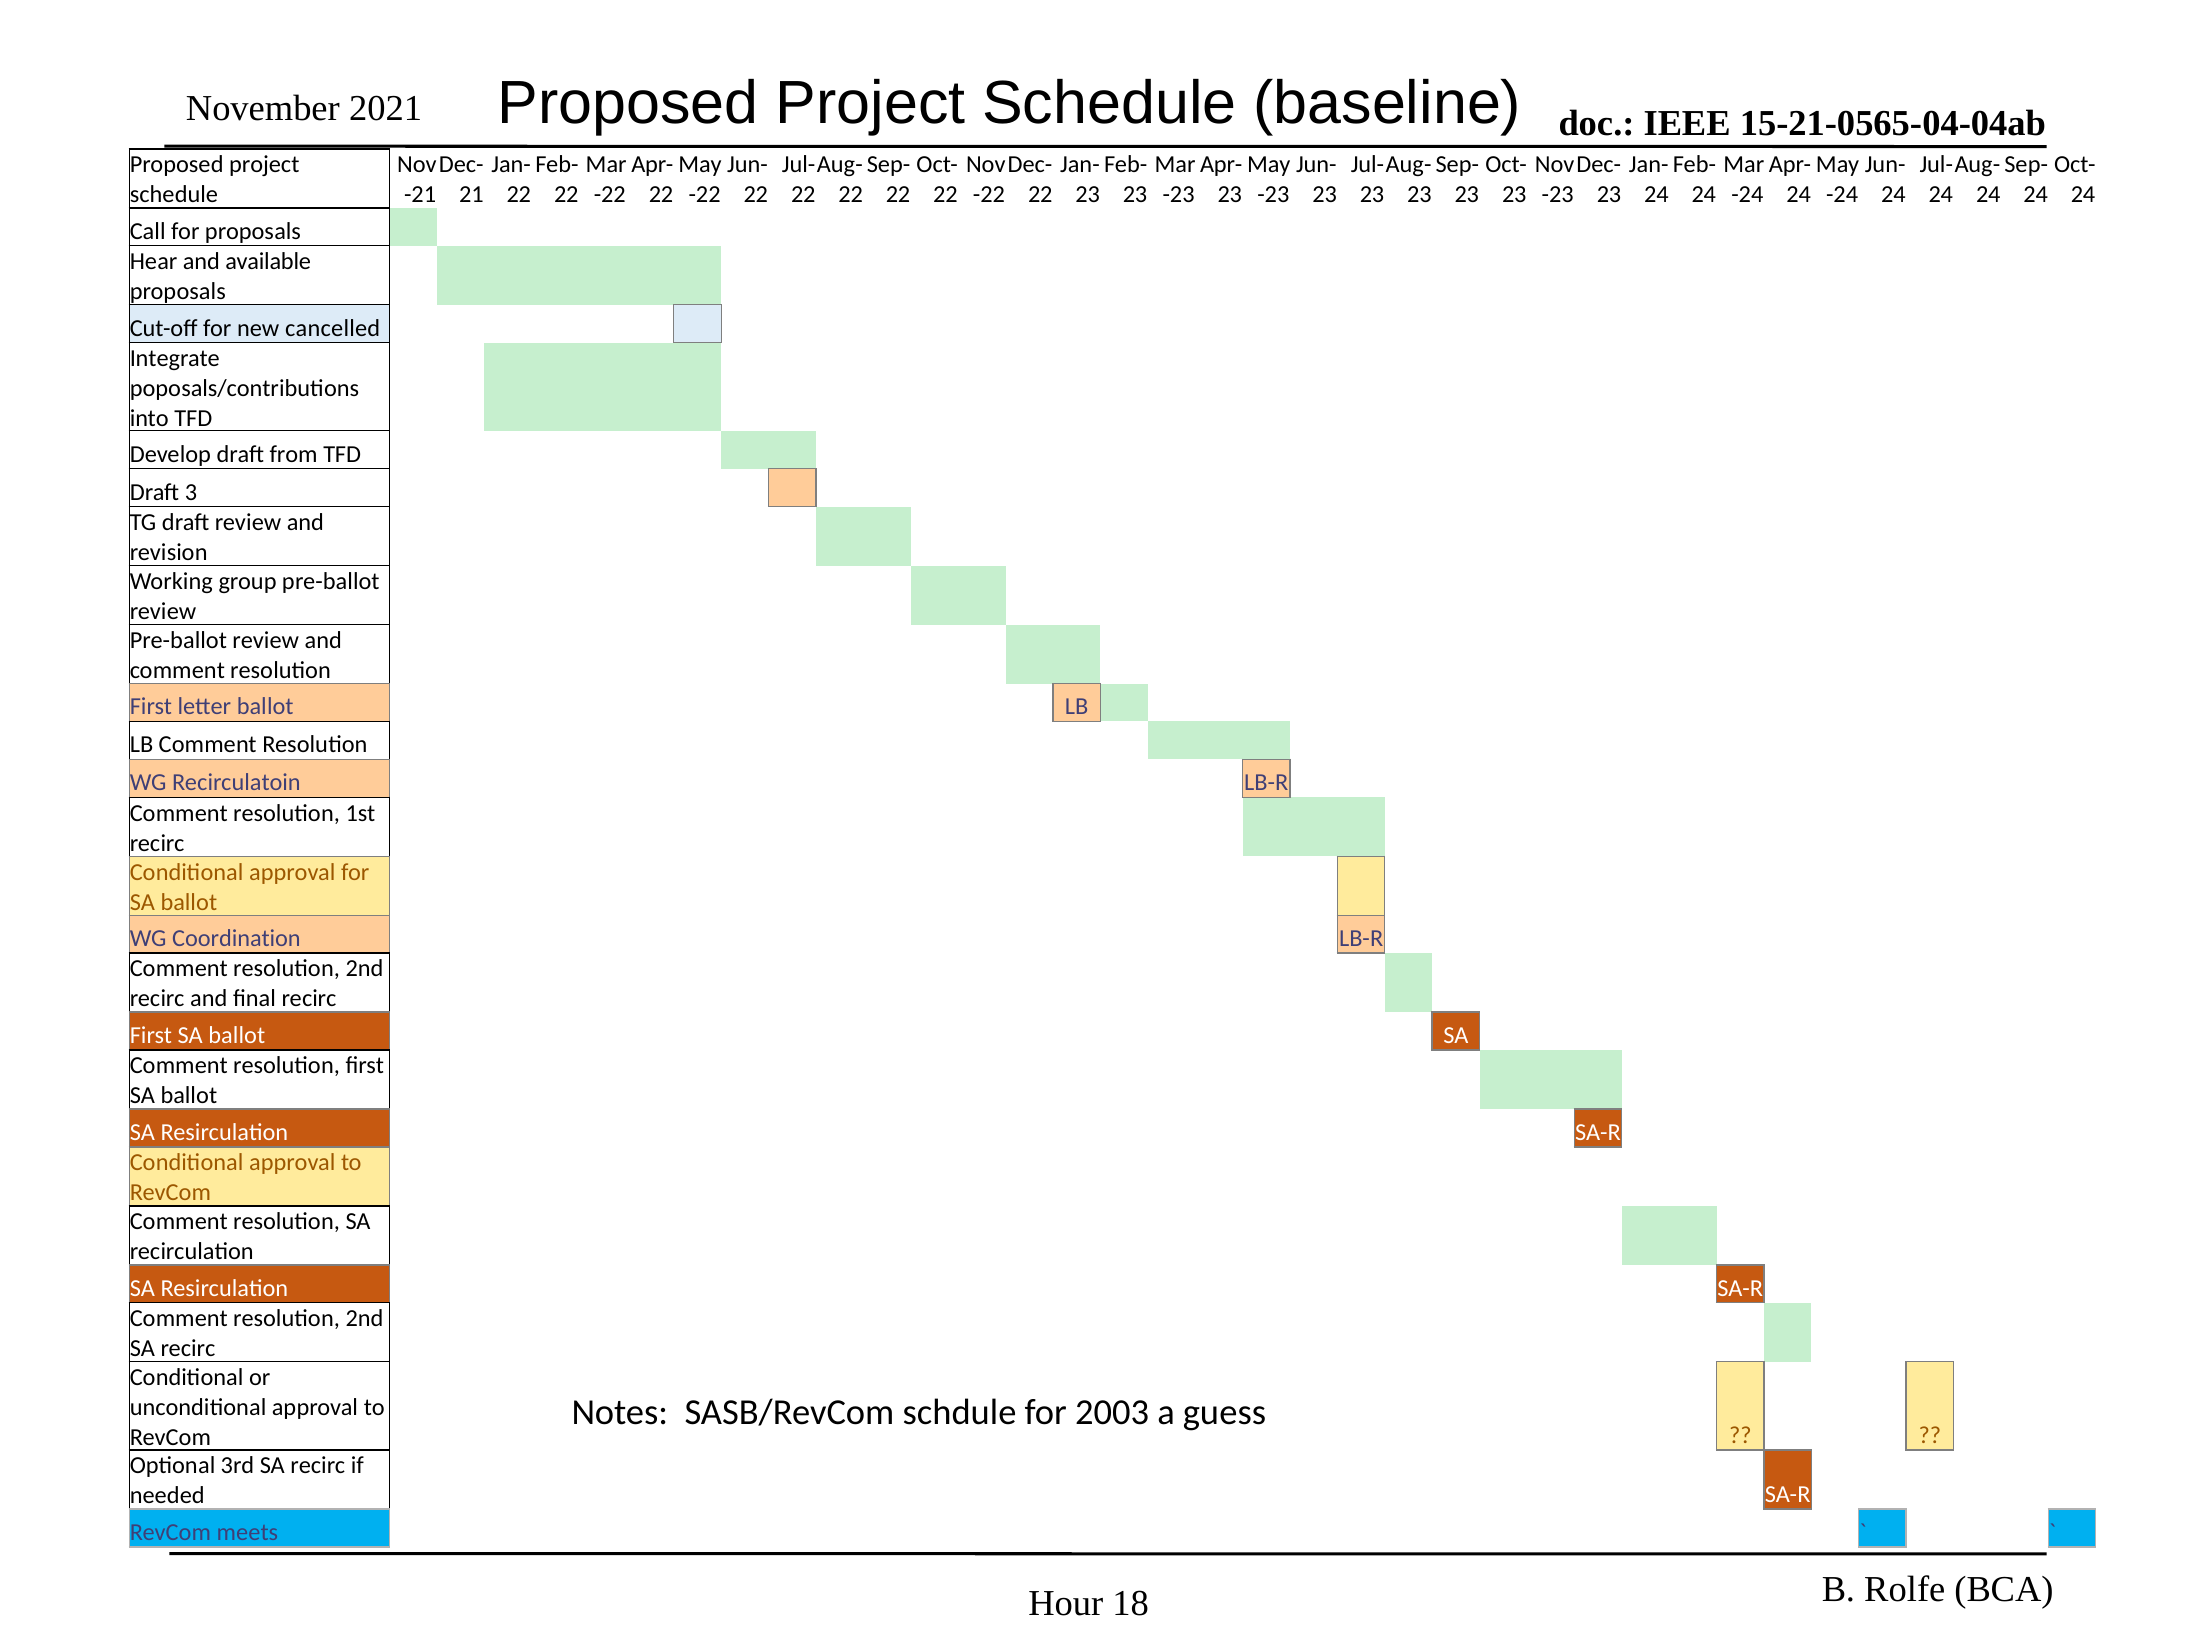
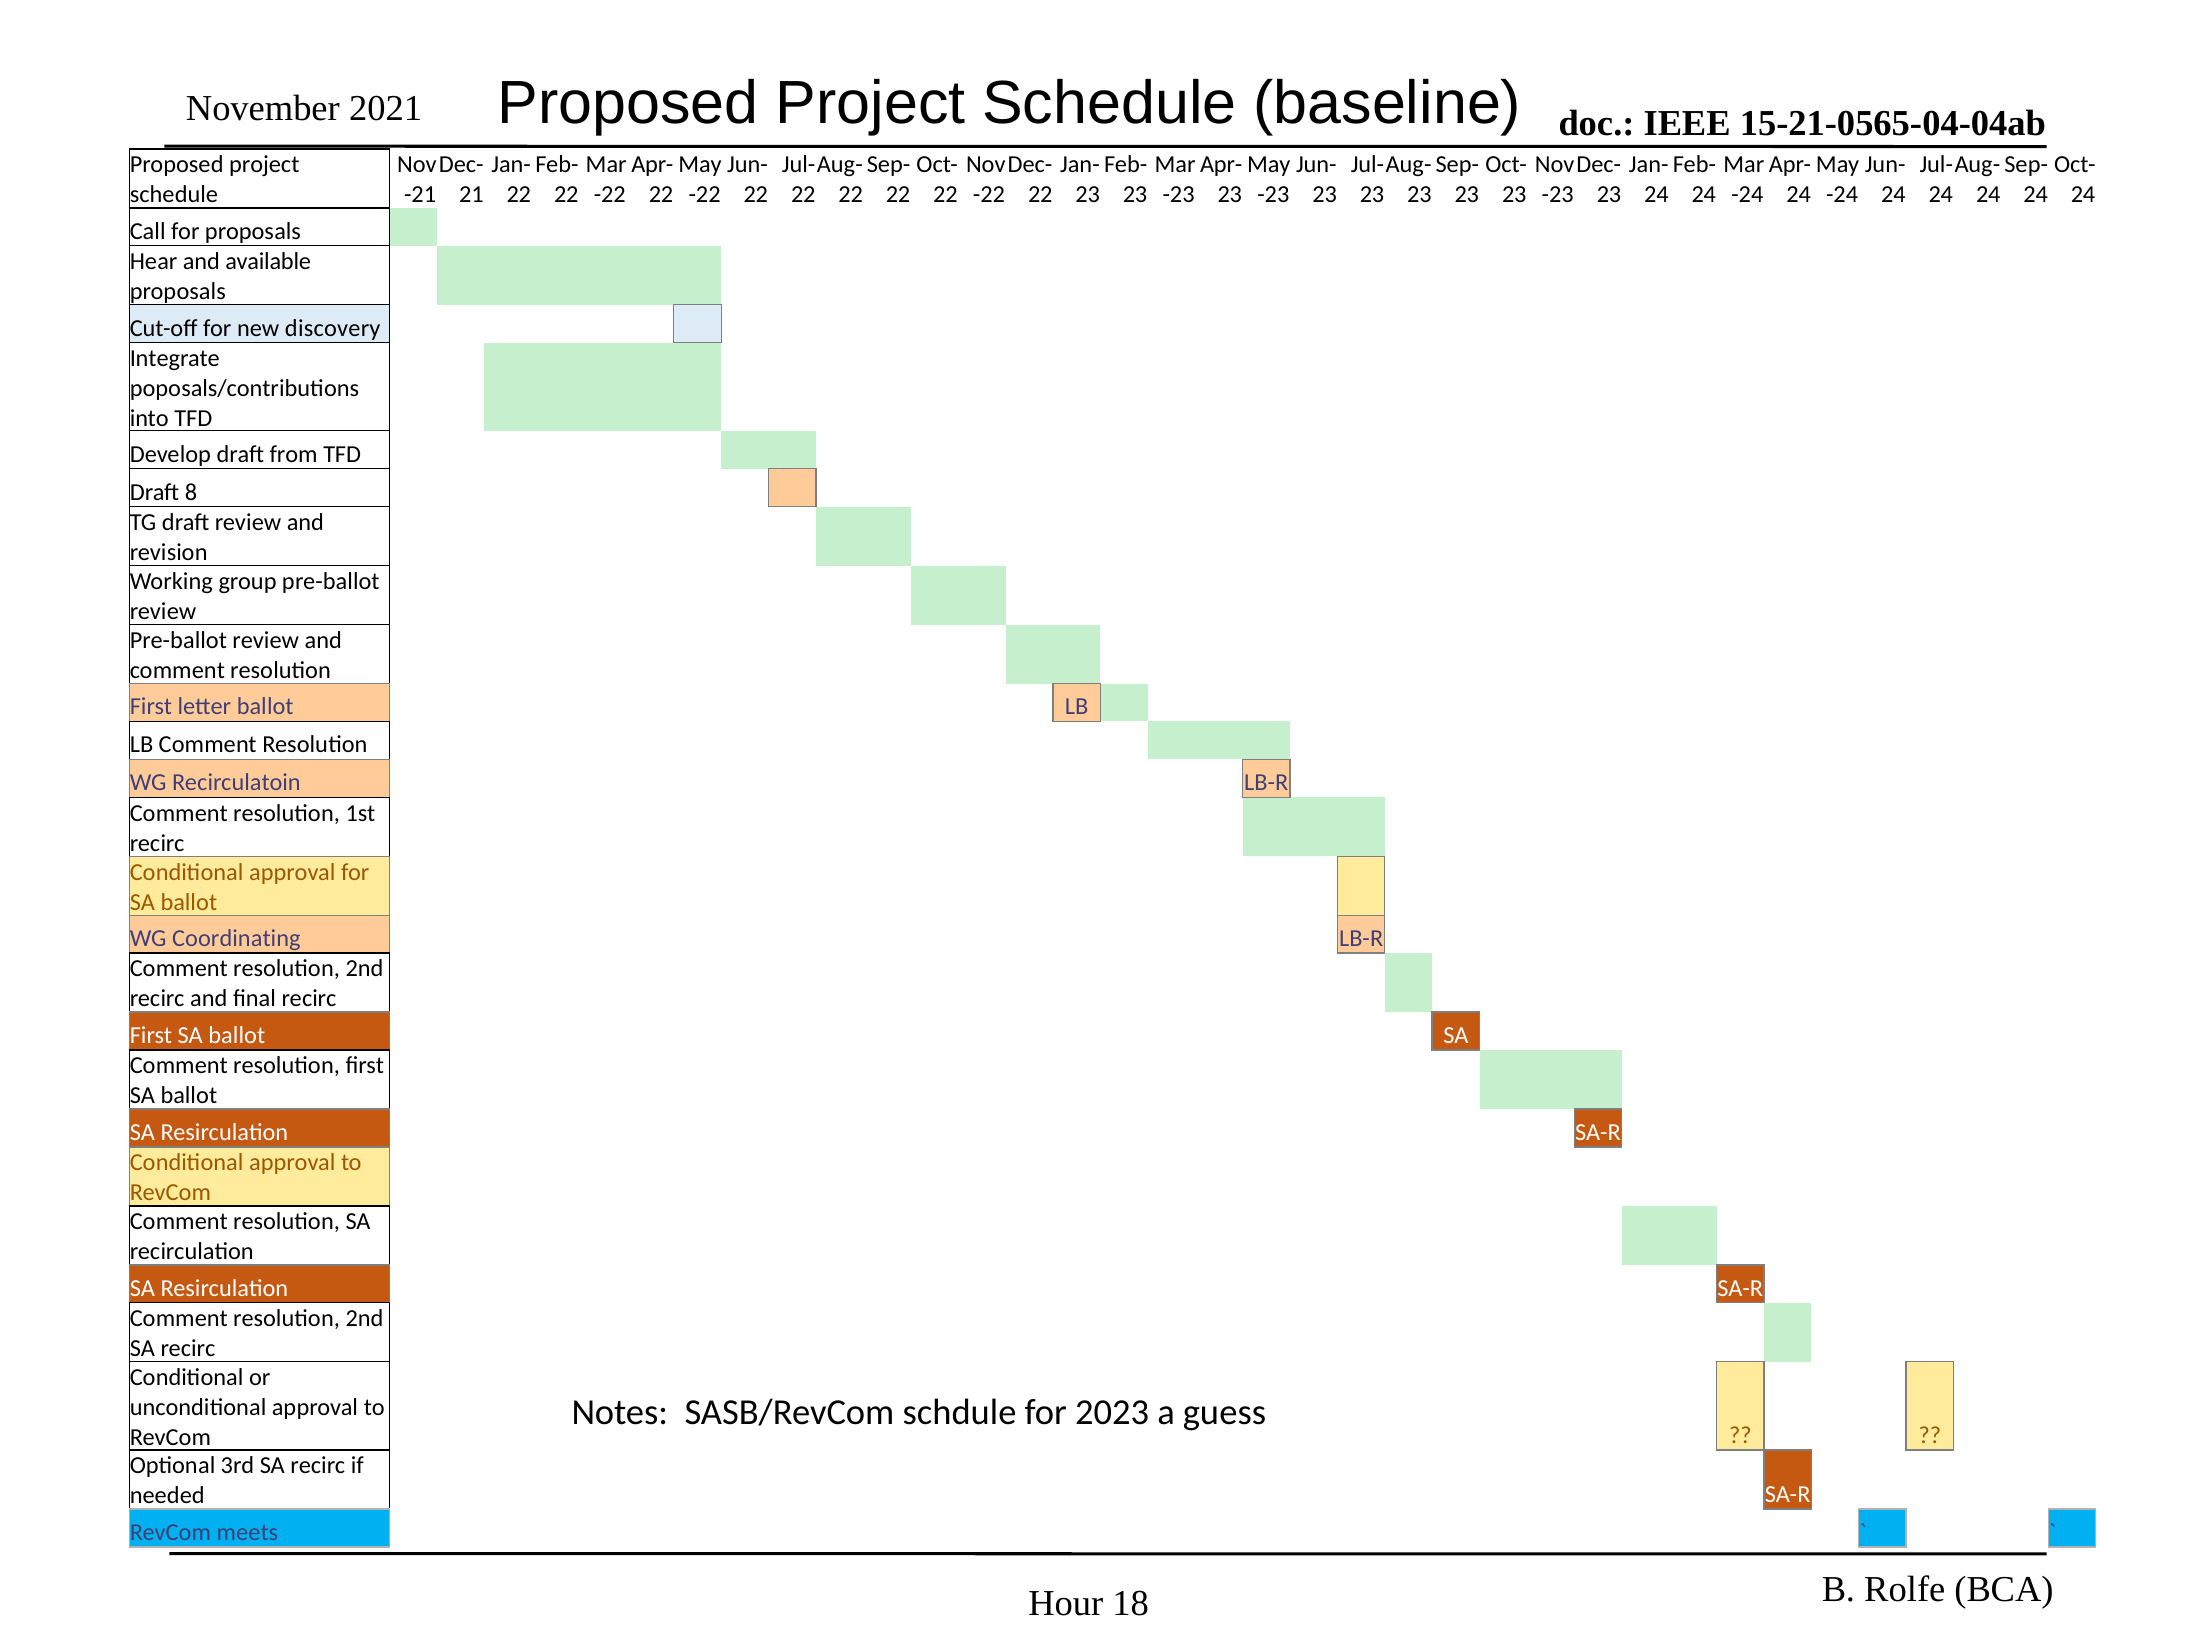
cancelled: cancelled -> discovery
3: 3 -> 8
Coordination: Coordination -> Coordinating
2003: 2003 -> 2023
